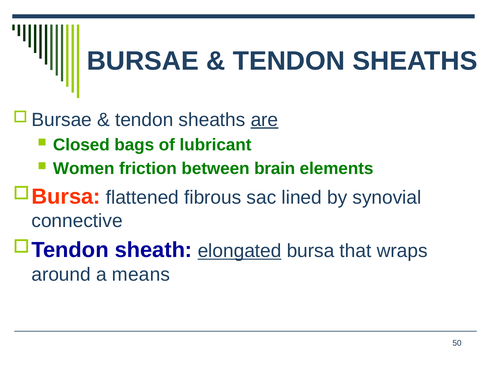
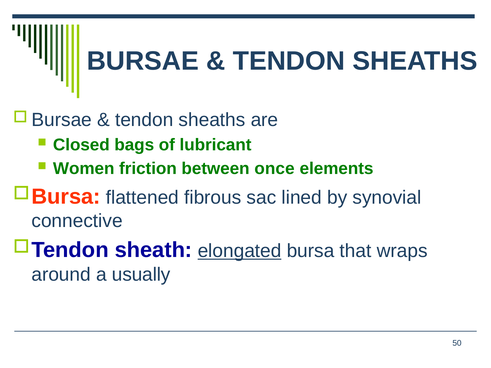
are underline: present -> none
brain: brain -> once
means: means -> usually
